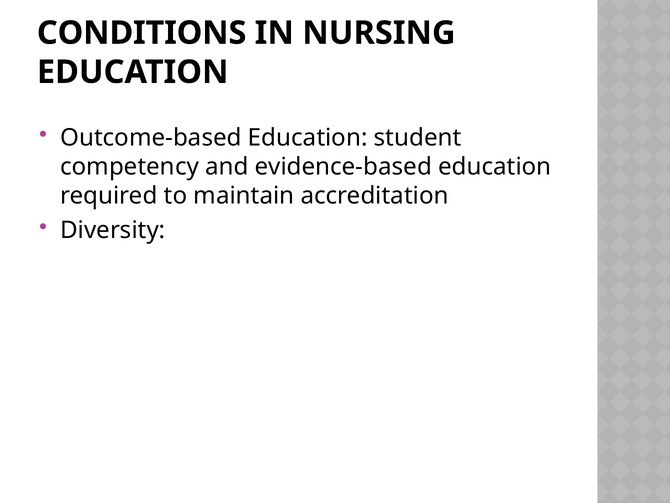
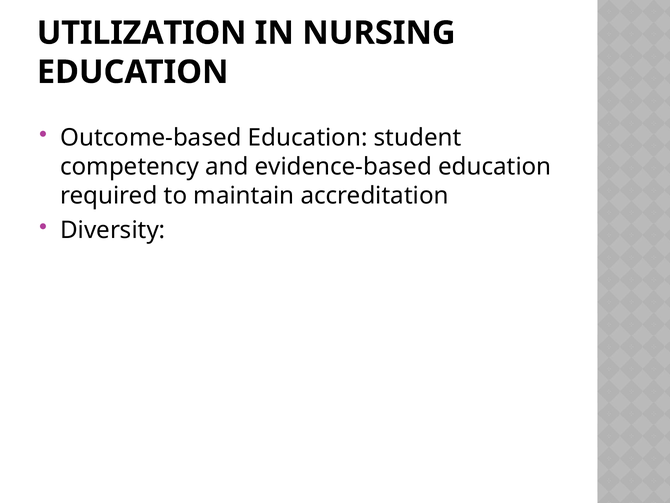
CONDITIONS: CONDITIONS -> UTILIZATION
